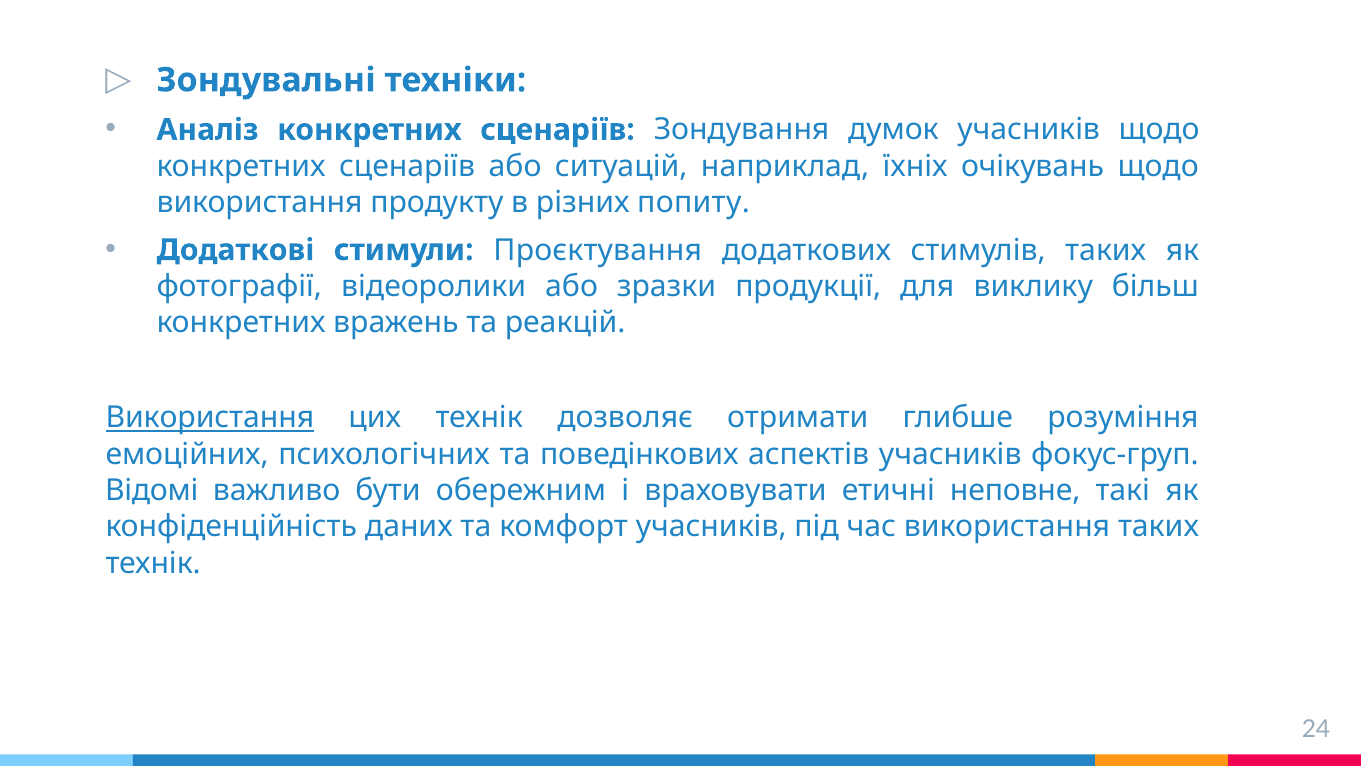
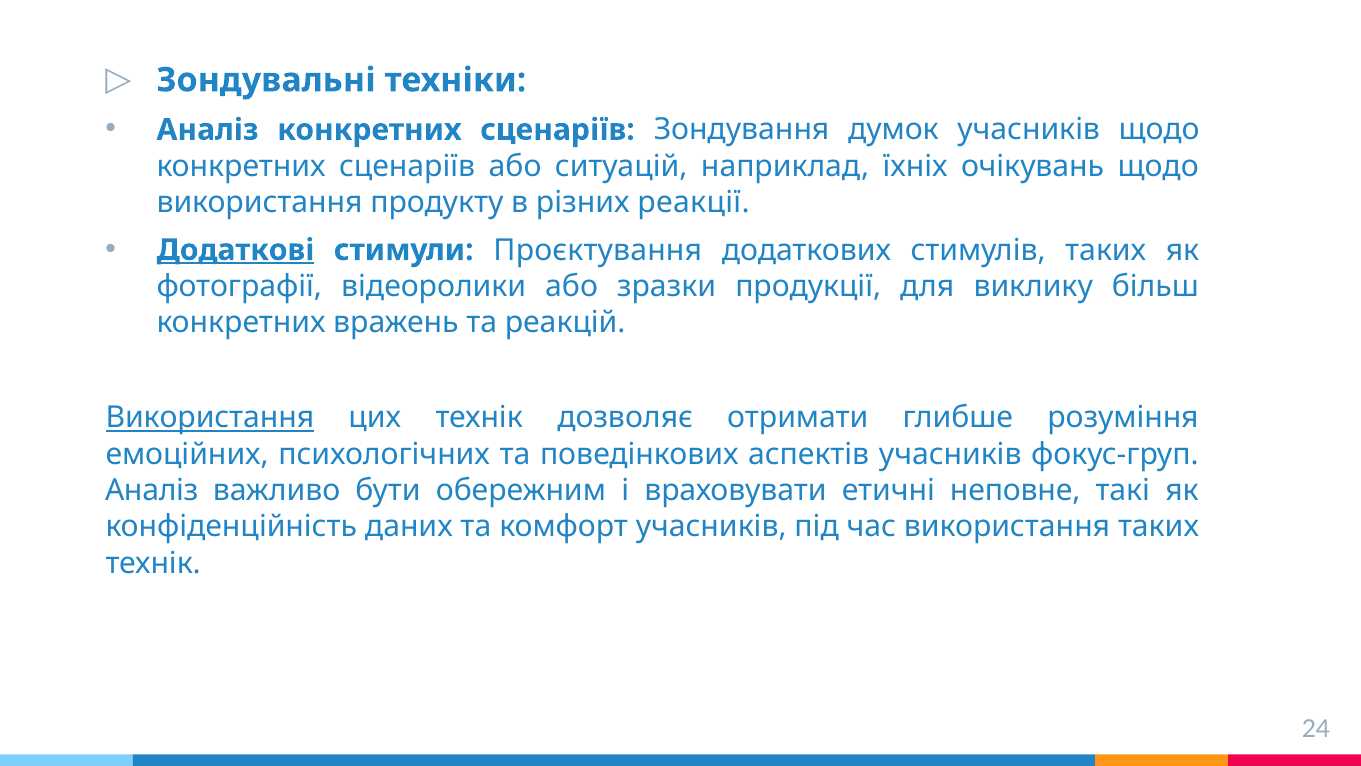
попиту: попиту -> реакції
Додаткові underline: none -> present
Відомі at (152, 490): Відомі -> Аналіз
